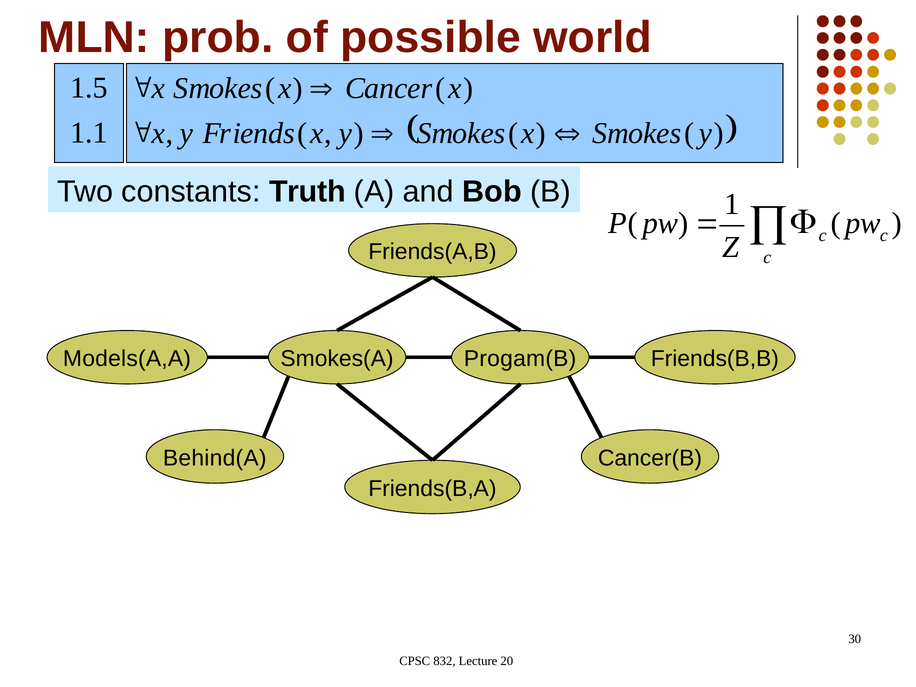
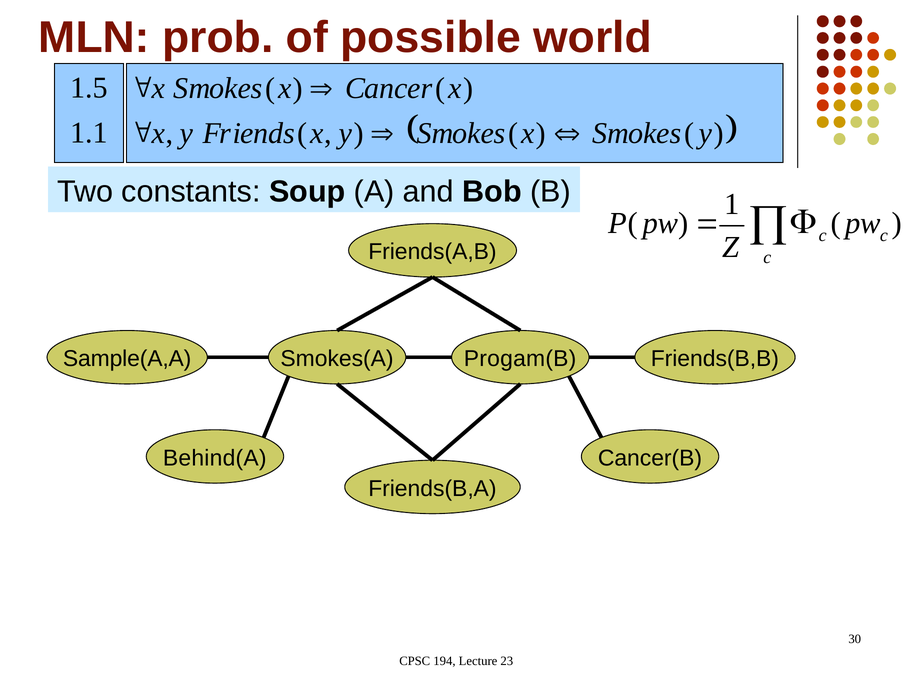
Truth: Truth -> Soup
Models(A,A: Models(A,A -> Sample(A,A
832: 832 -> 194
20: 20 -> 23
